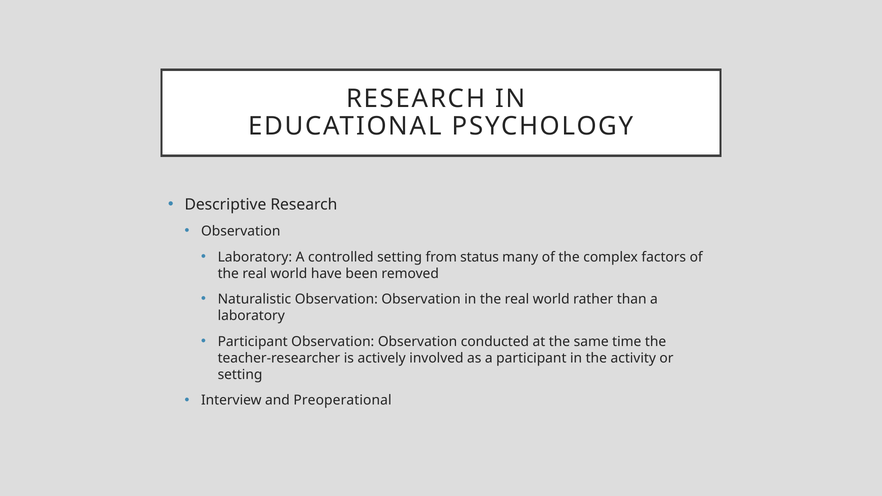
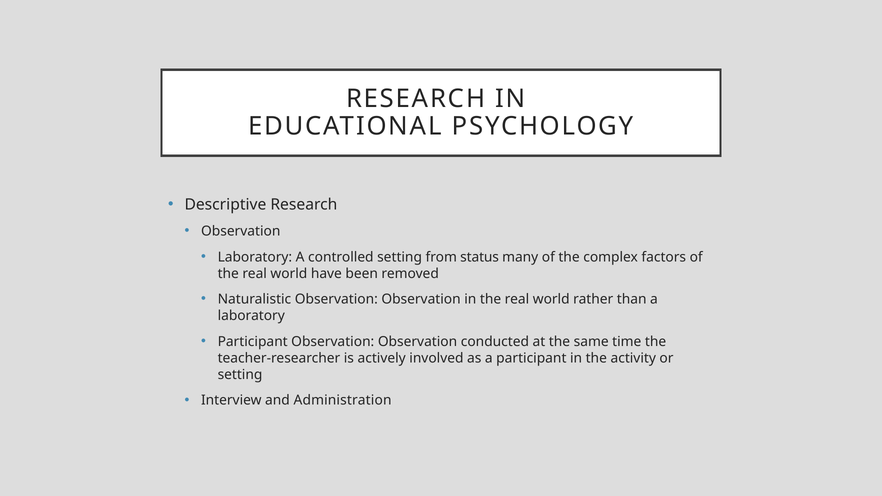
Preoperational: Preoperational -> Administration
